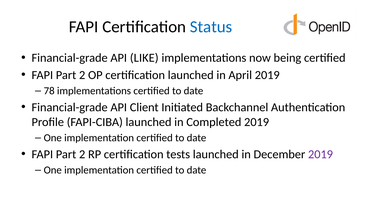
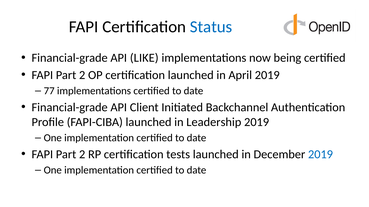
78: 78 -> 77
Completed: Completed -> Leadership
2019 at (321, 155) colour: purple -> blue
